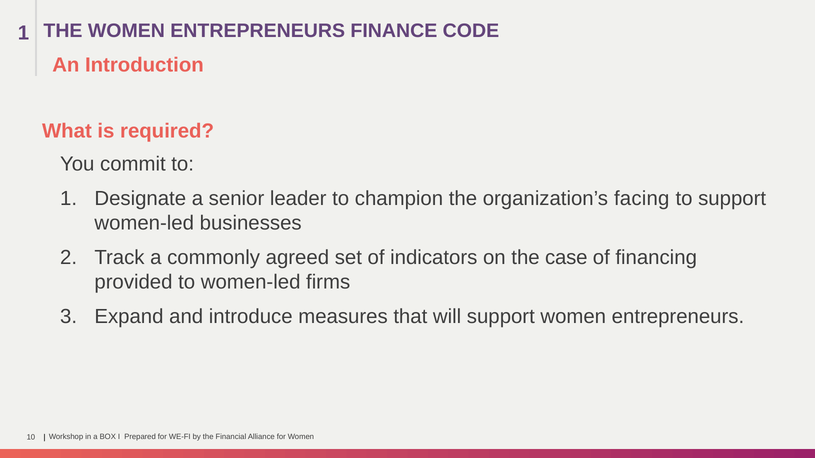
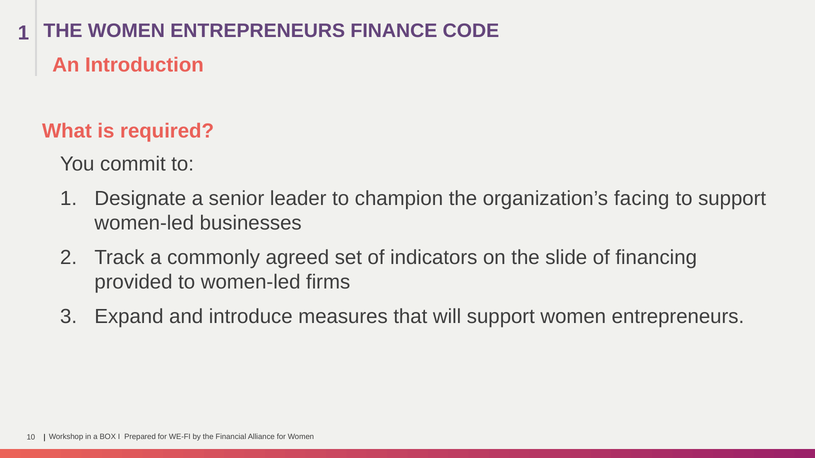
case: case -> slide
